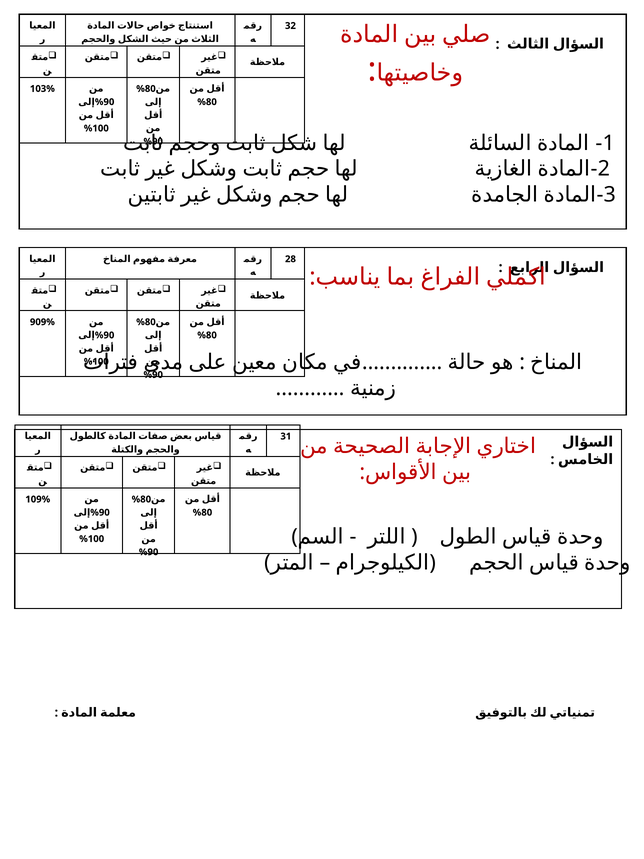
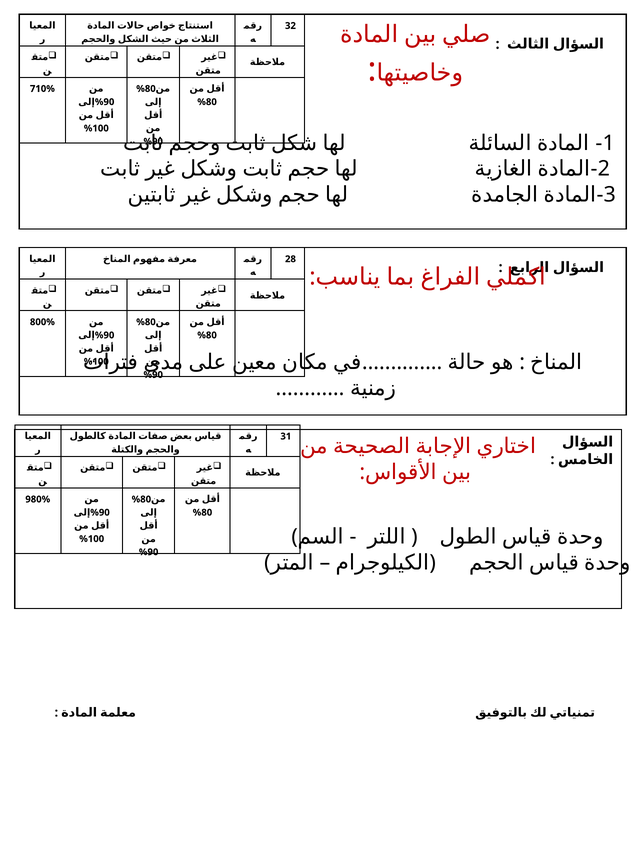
103%: 103% -> 710%
909%: 909% -> 800%
109%: 109% -> 980%
